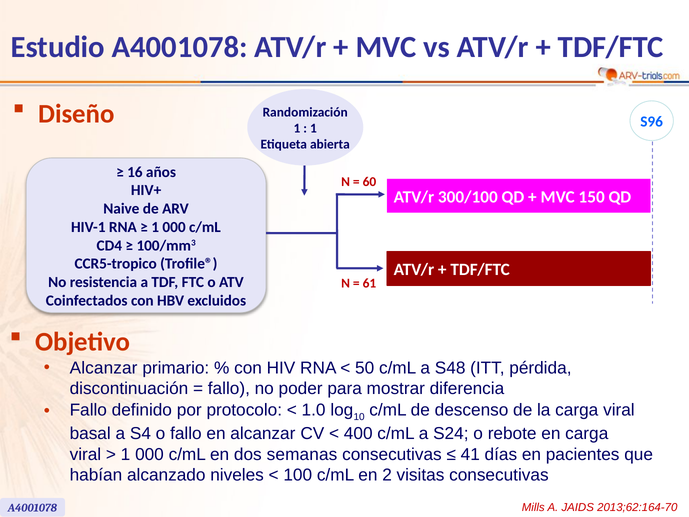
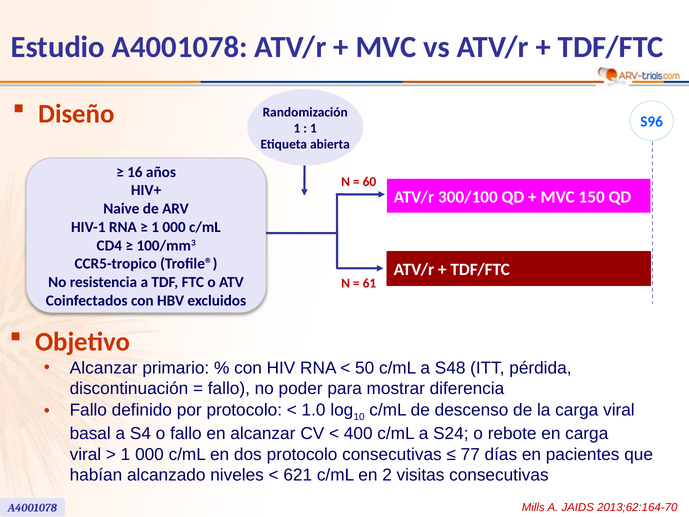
dos semanas: semanas -> protocolo
41: 41 -> 77
100: 100 -> 621
